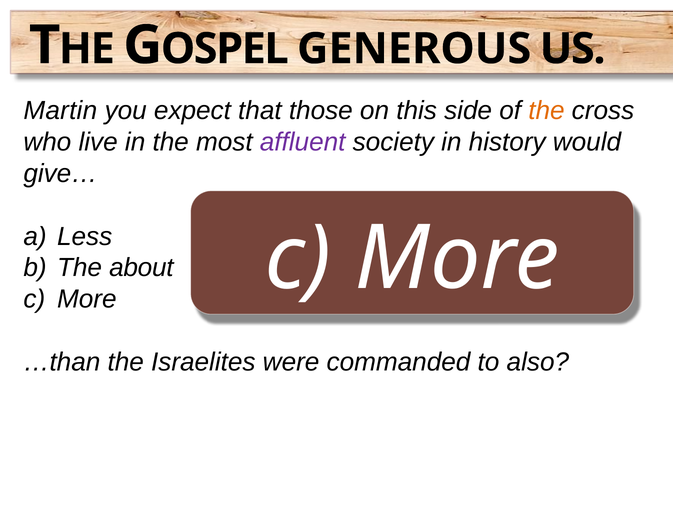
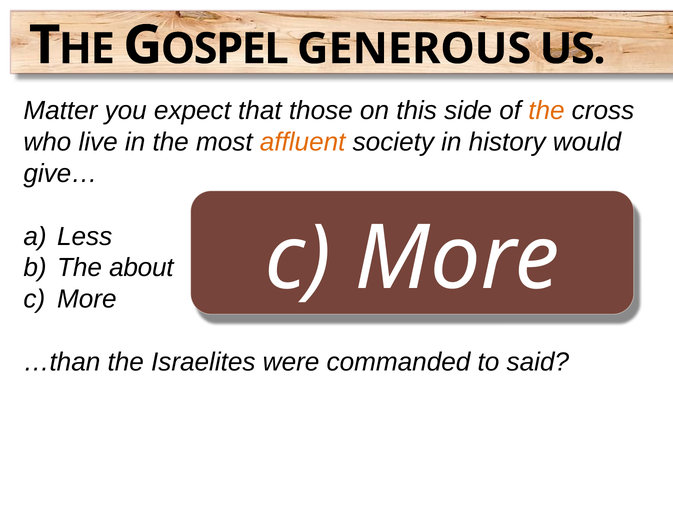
Martin: Martin -> Matter
affluent colour: purple -> orange
also: also -> said
